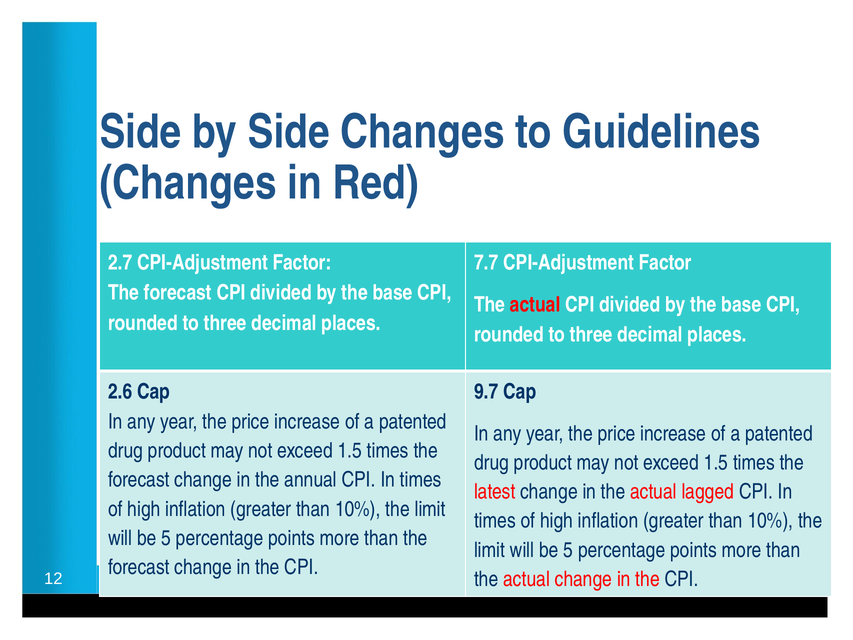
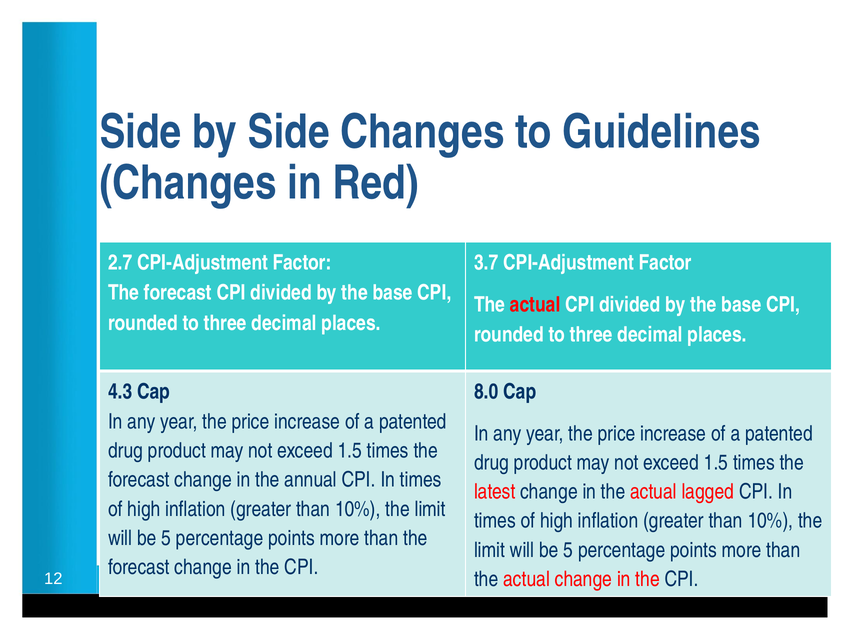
7.7: 7.7 -> 3.7
2.6: 2.6 -> 4.3
9.7: 9.7 -> 8.0
